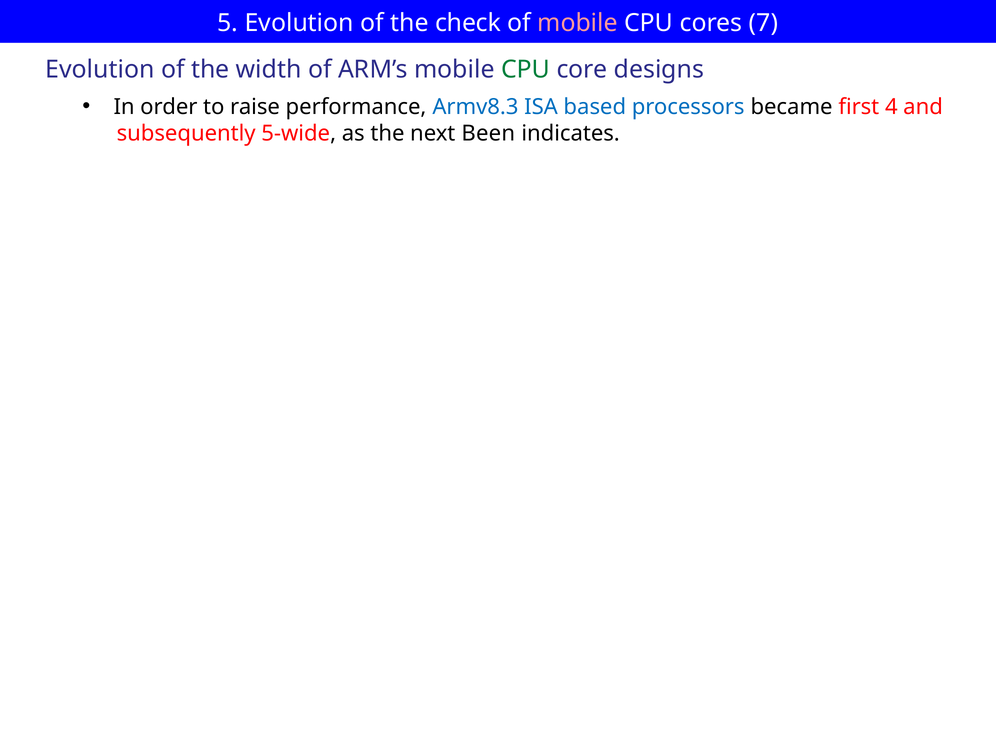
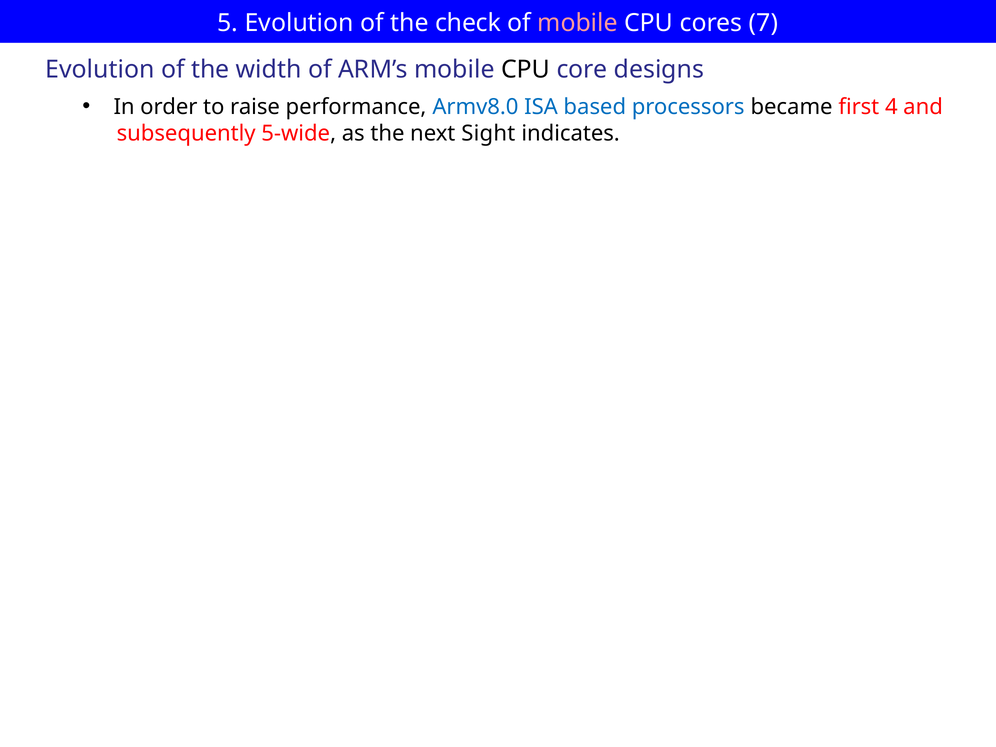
CPU at (526, 70) colour: green -> black
Armv8.3: Armv8.3 -> Armv8.0
Been: Been -> Sight
